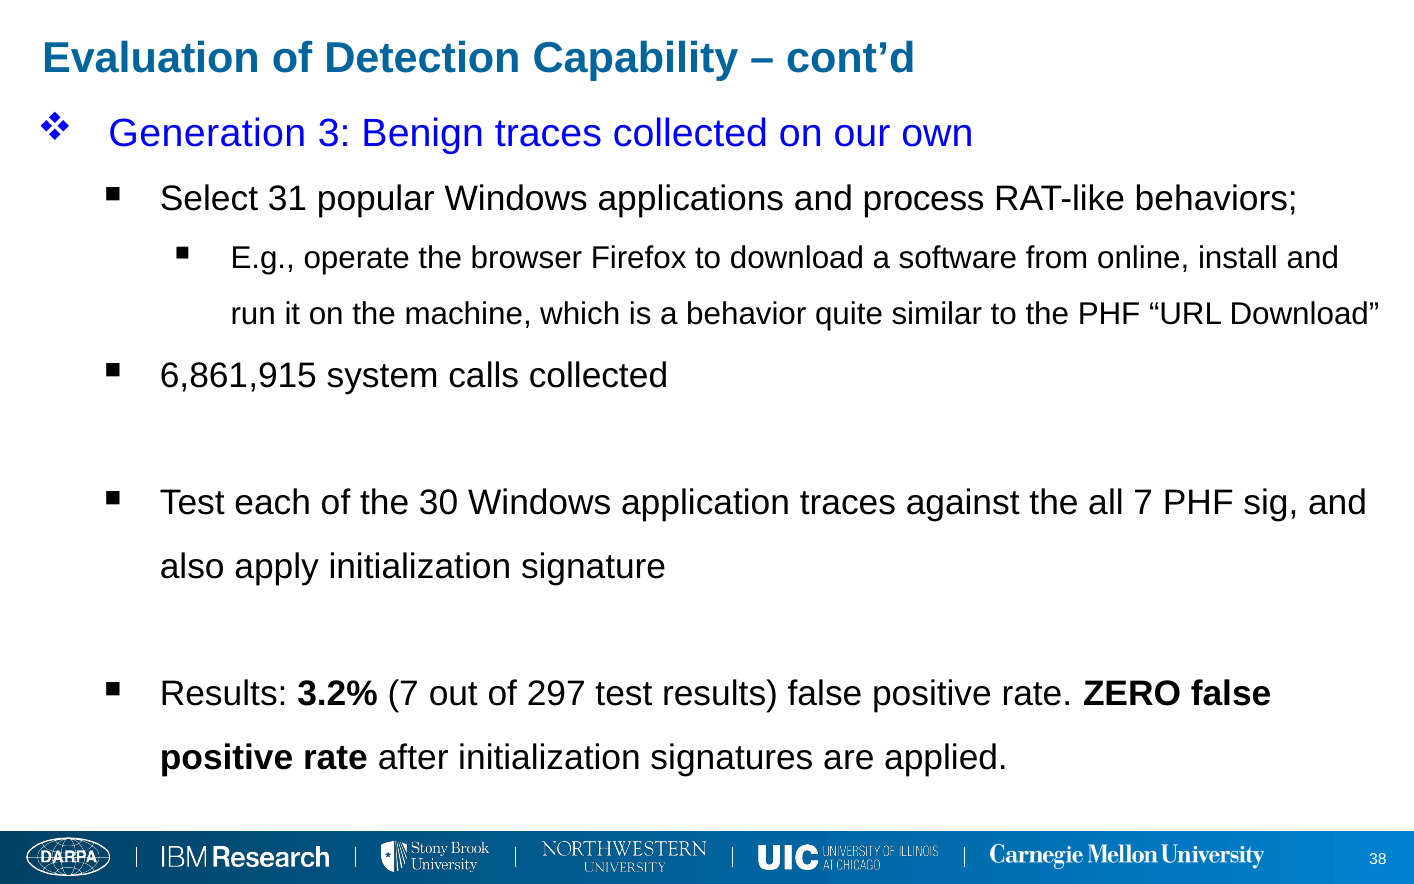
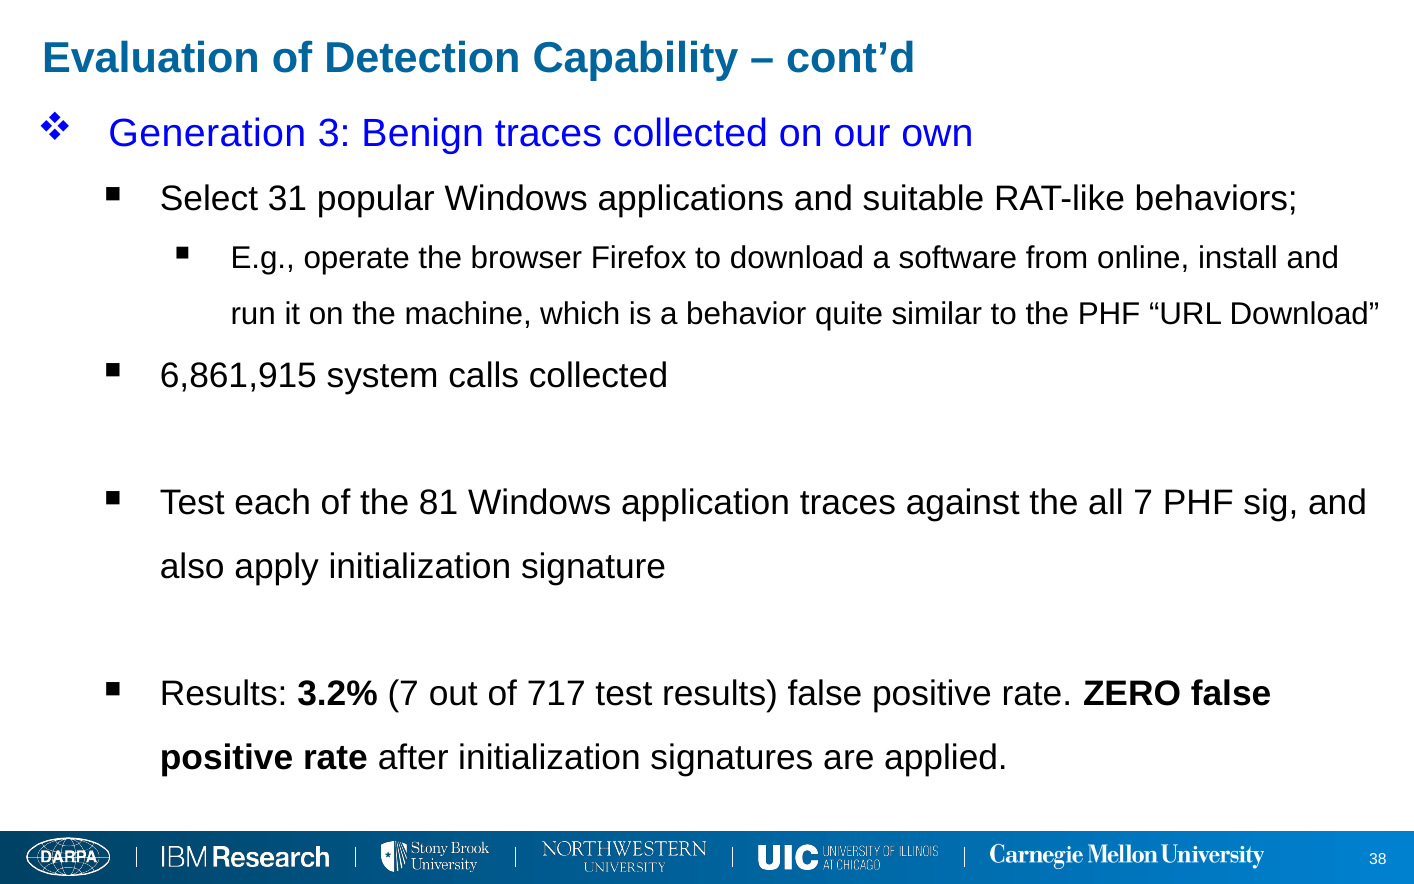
process: process -> suitable
30: 30 -> 81
297: 297 -> 717
